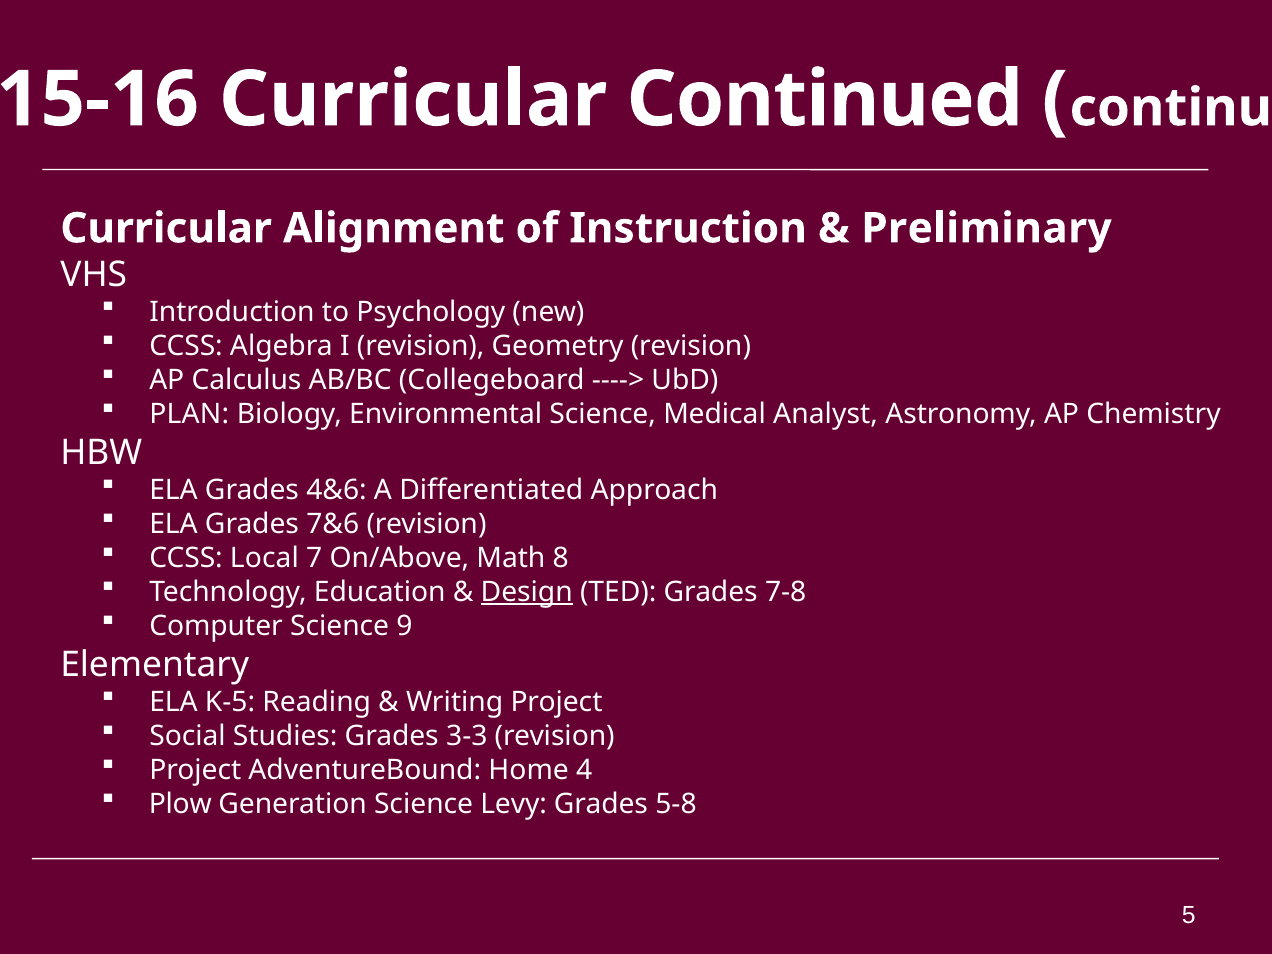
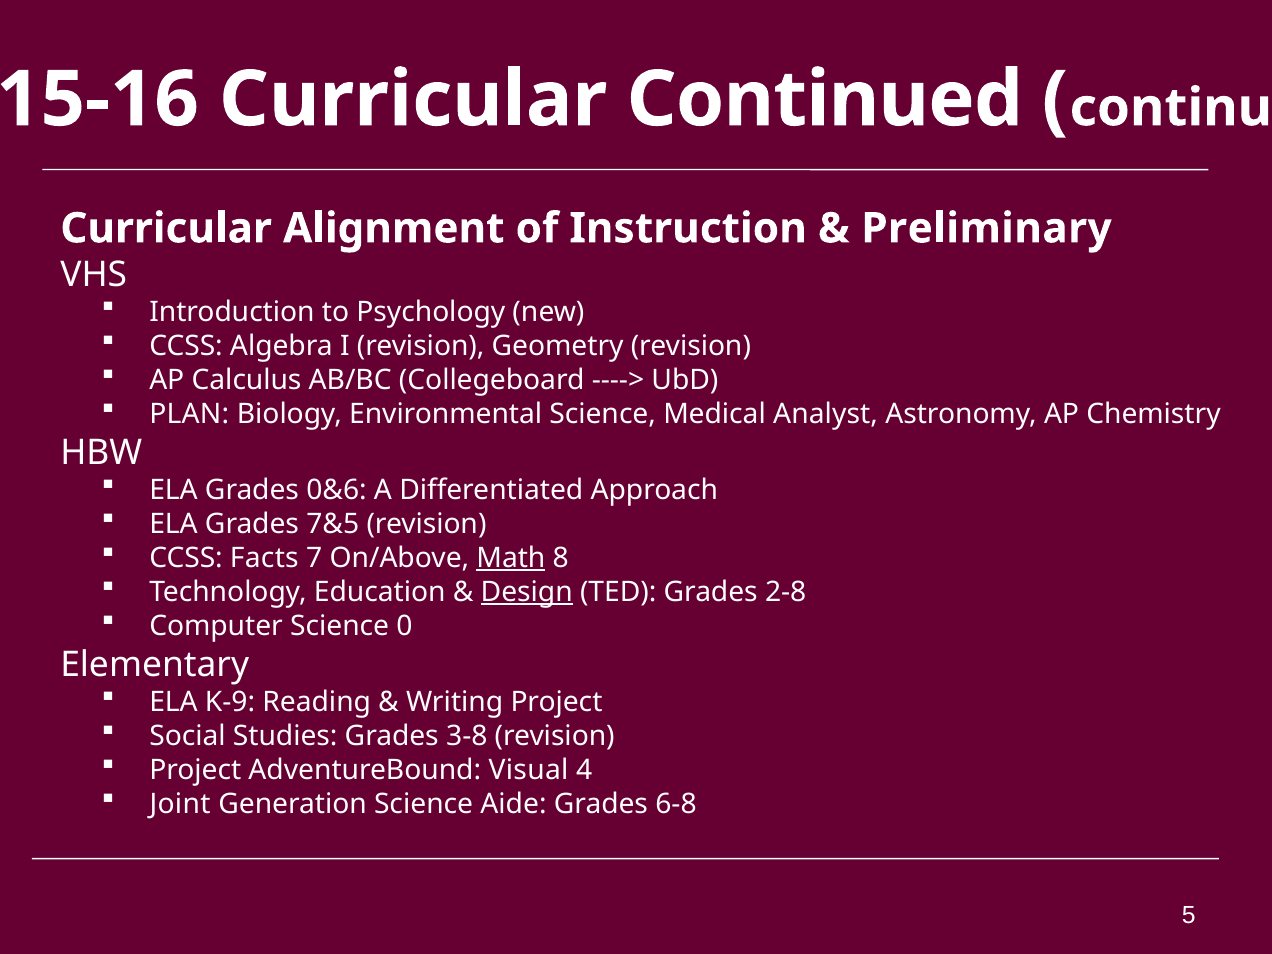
4&6: 4&6 -> 0&6
7&6: 7&6 -> 7&5
Local: Local -> Facts
Math underline: none -> present
7-8: 7-8 -> 2-8
9: 9 -> 0
K-5: K-5 -> K-9
3-3: 3-3 -> 3-8
Home: Home -> Visual
Plow: Plow -> Joint
Levy: Levy -> Aide
5-8: 5-8 -> 6-8
